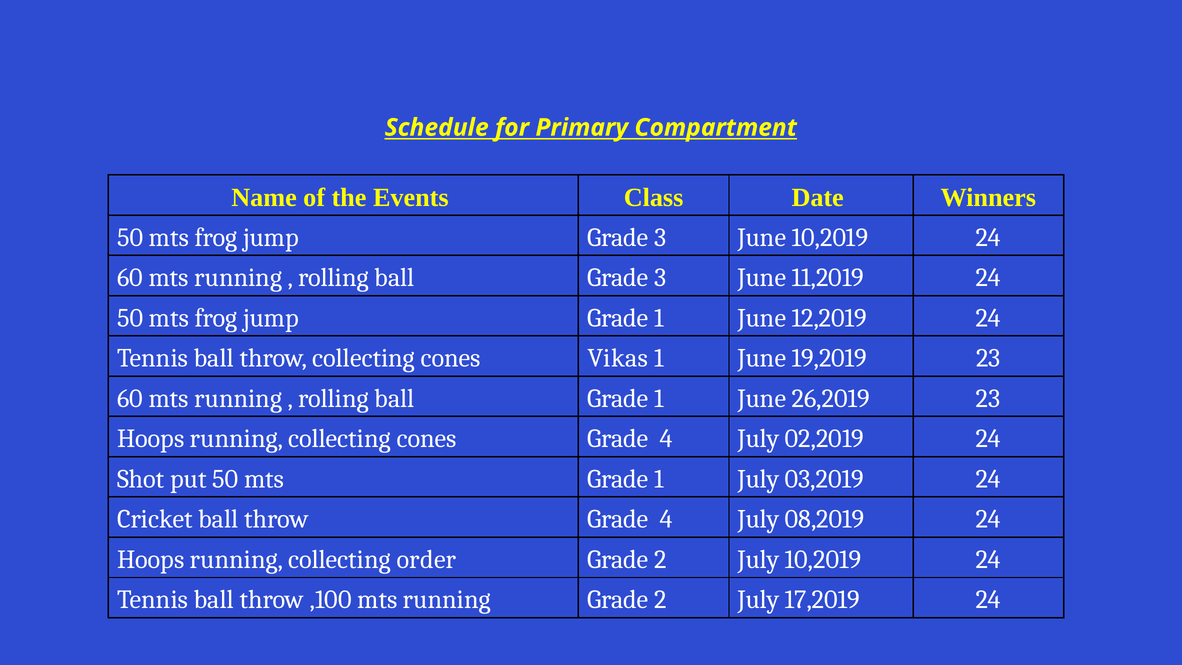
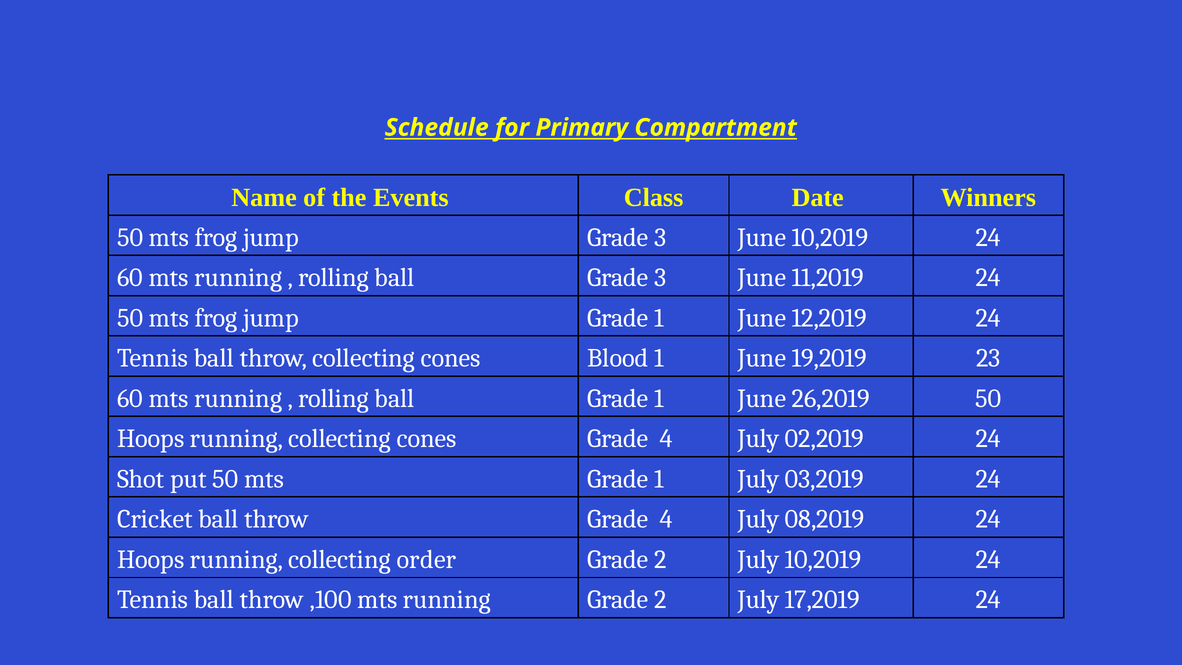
Vikas: Vikas -> Blood
26,2019 23: 23 -> 50
